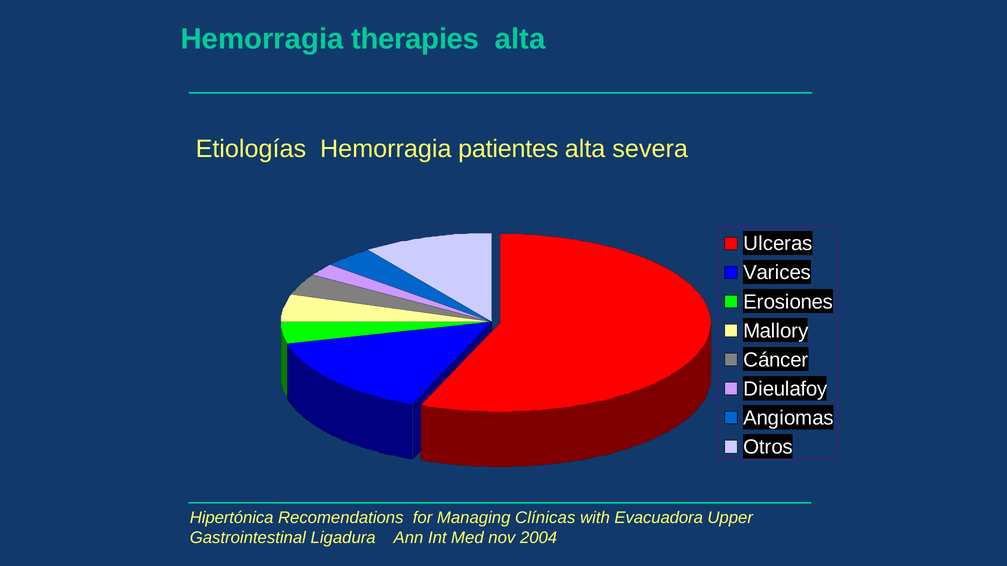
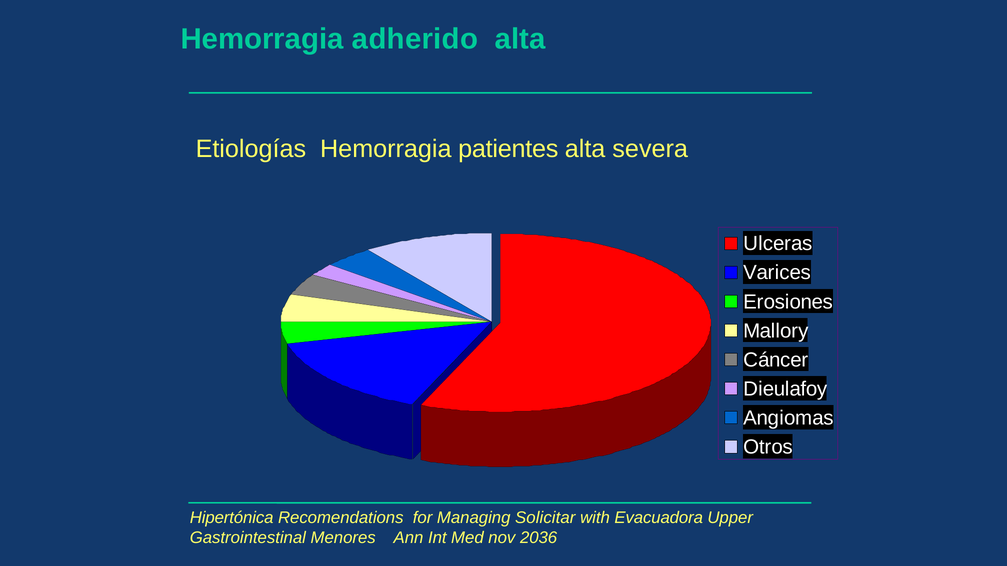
therapies: therapies -> adherido
Clínicas: Clínicas -> Solicitar
Ligadura: Ligadura -> Menores
2004: 2004 -> 2036
